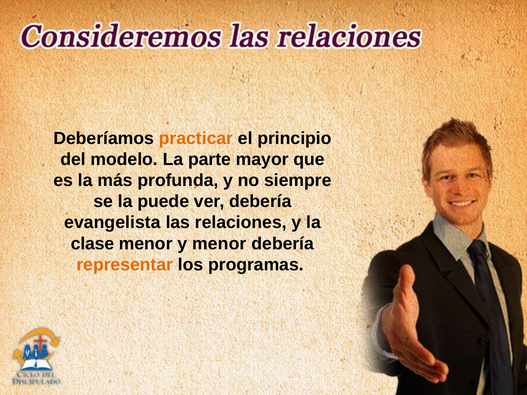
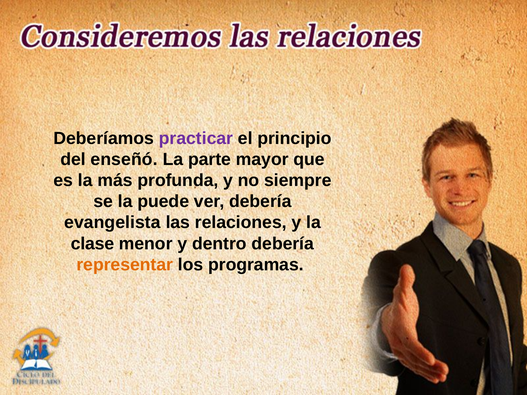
practicar colour: orange -> purple
modelo: modelo -> enseñó
y menor: menor -> dentro
